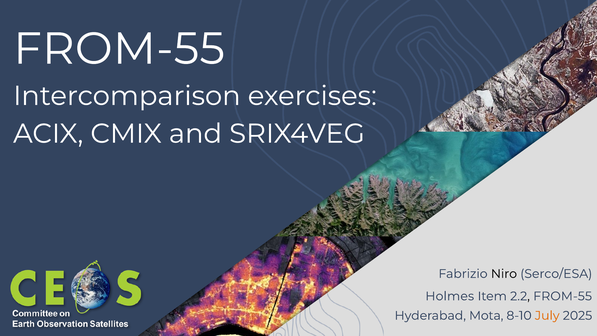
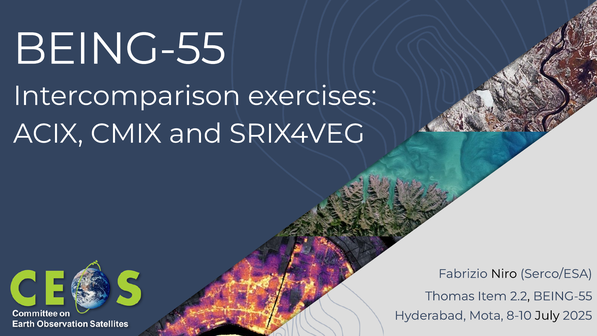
FROM-55 at (119, 49): FROM-55 -> BEING-55
Holmes: Holmes -> Thomas
2.2 FROM-55: FROM-55 -> BEING-55
July colour: orange -> black
